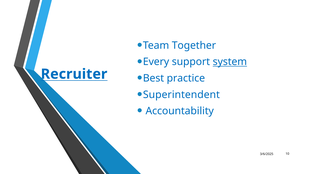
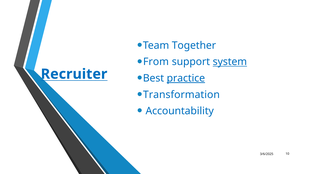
Every: Every -> From
practice underline: none -> present
Superintendent: Superintendent -> Transformation
